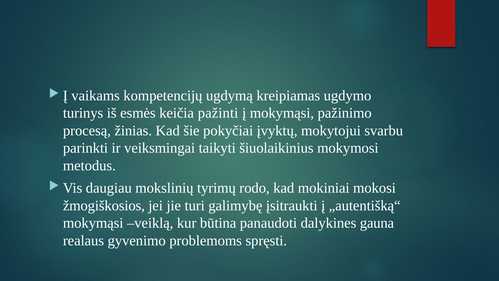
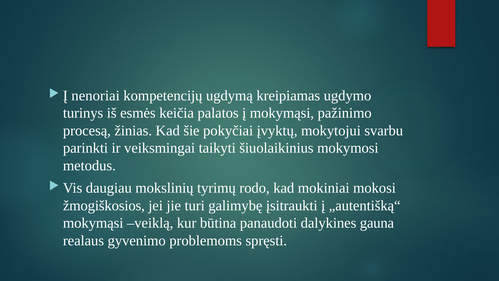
vaikams: vaikams -> nenoriai
pažinti: pažinti -> palatos
